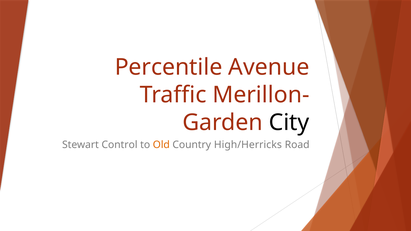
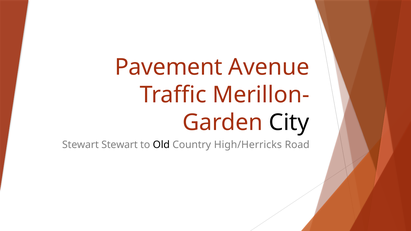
Percentile: Percentile -> Pavement
Stewart Control: Control -> Stewart
Old colour: orange -> black
